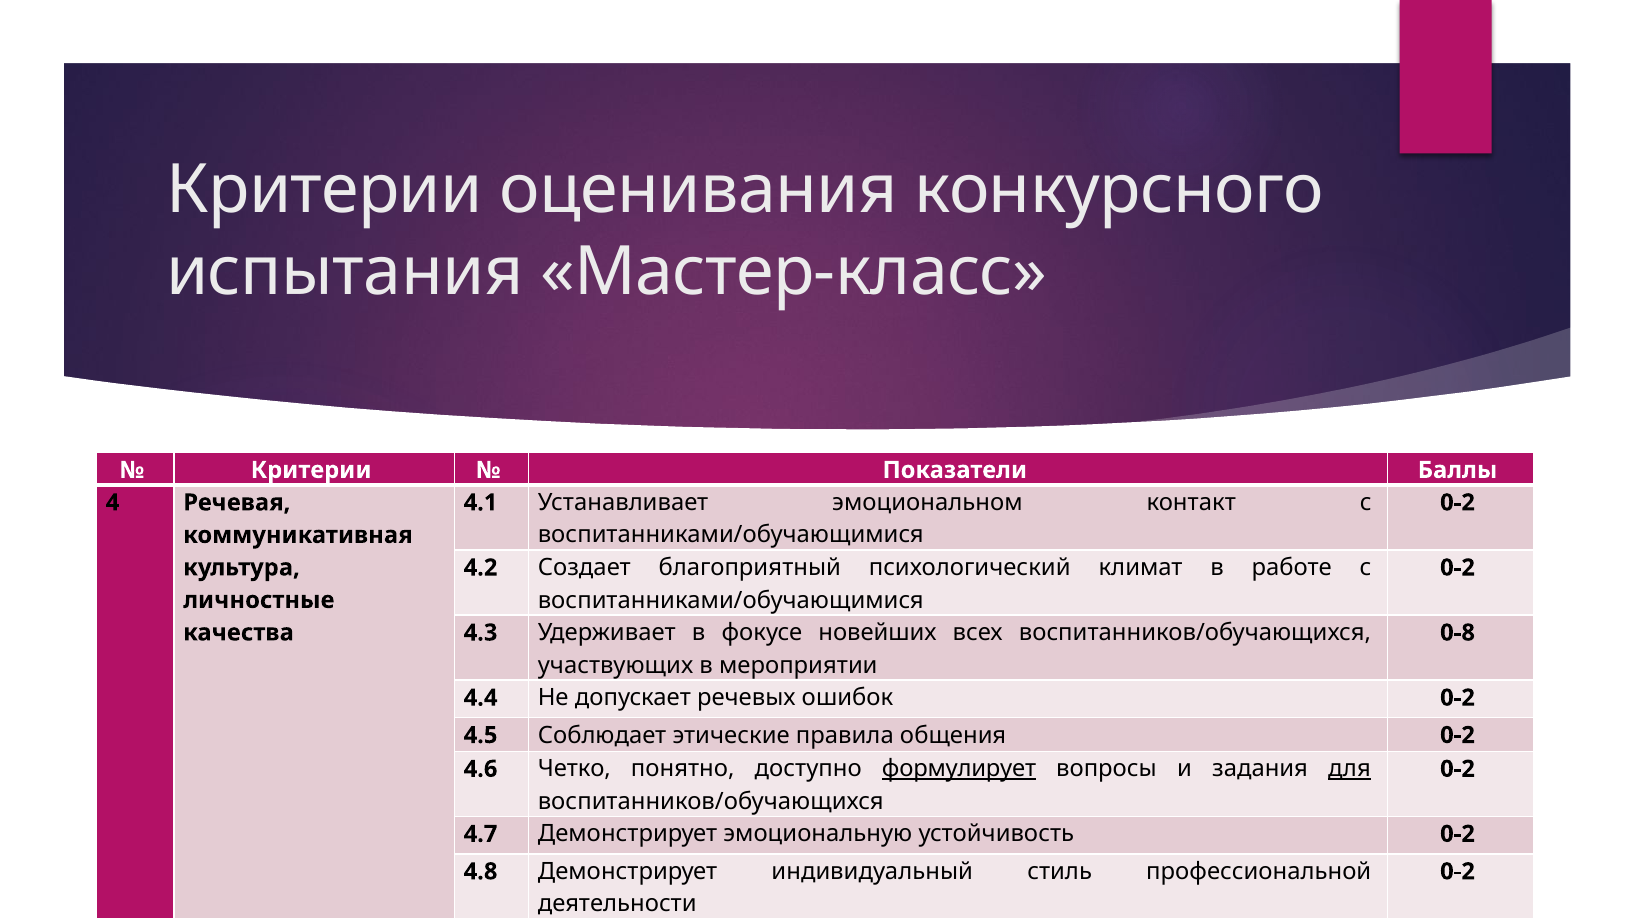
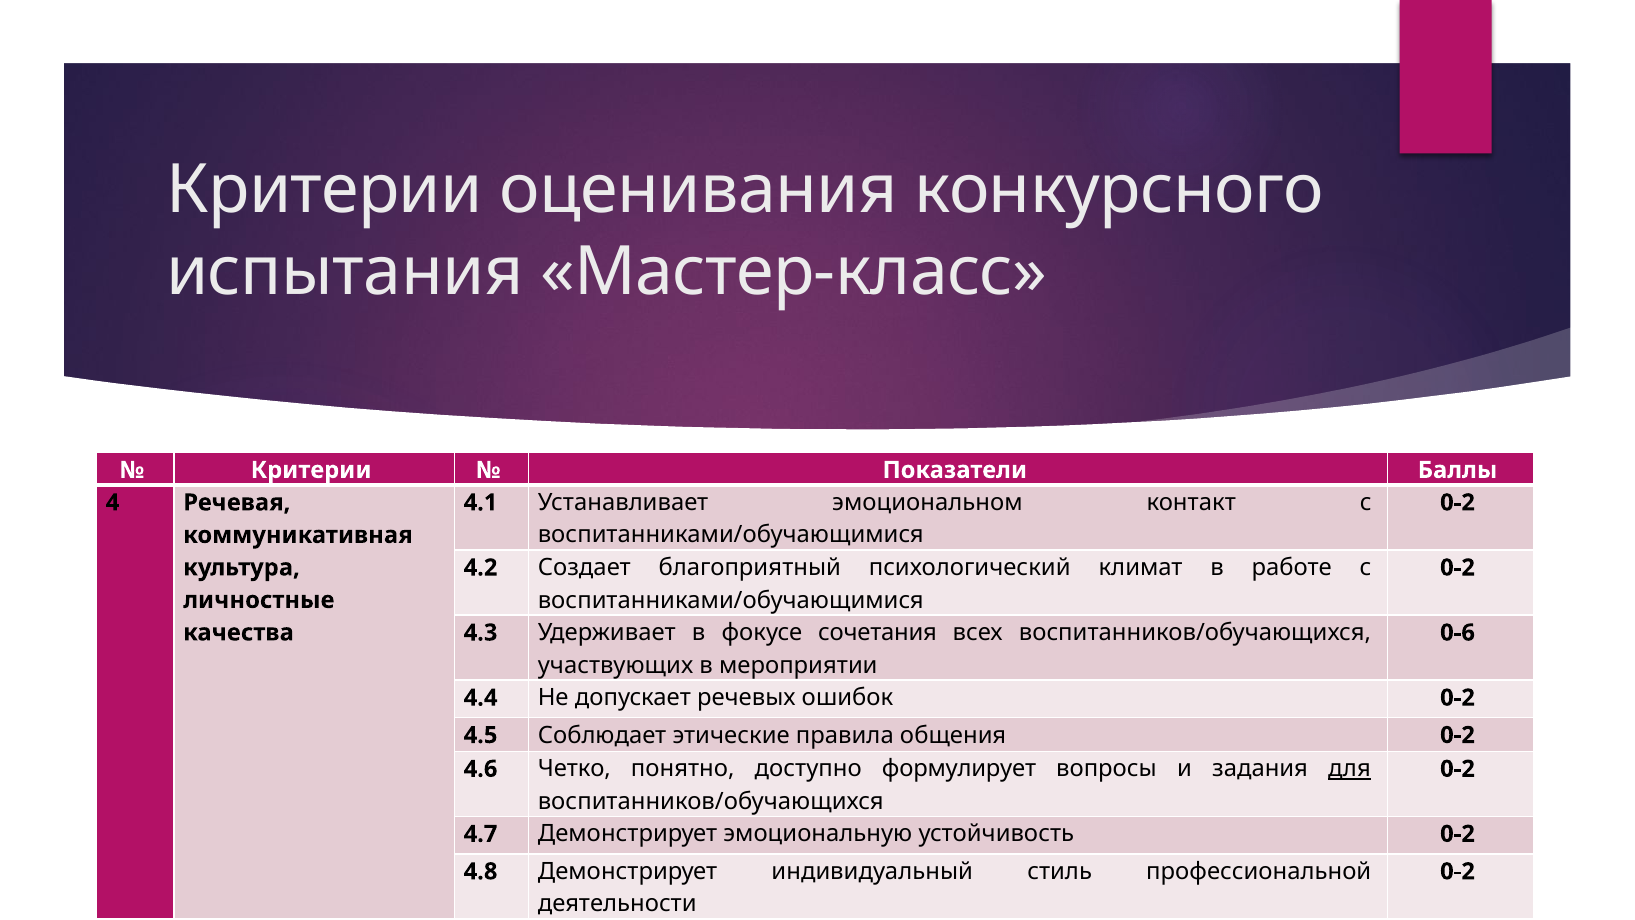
новейших: новейших -> сочетания
0-8: 0-8 -> 0-6
формулирует underline: present -> none
